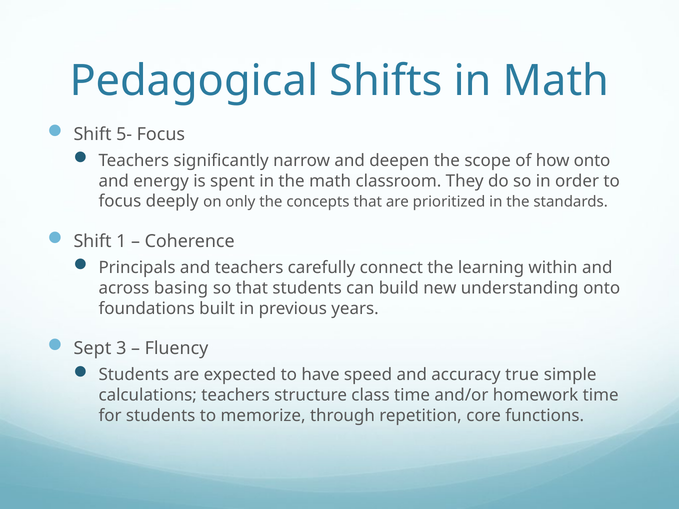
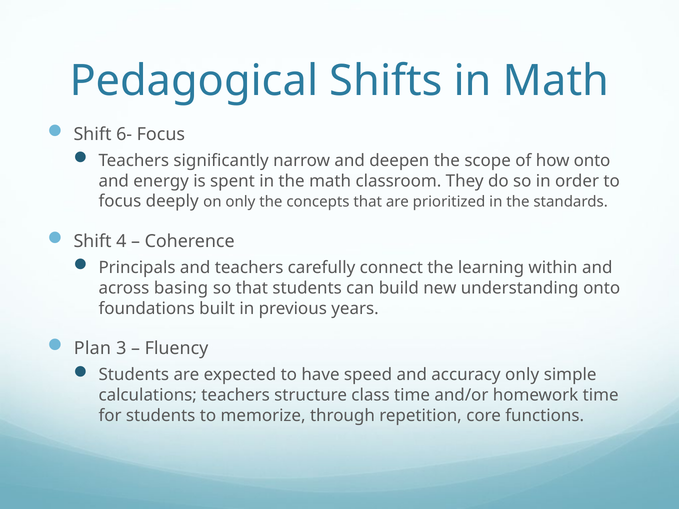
5-: 5- -> 6-
1: 1 -> 4
Sept: Sept -> Plan
accuracy true: true -> only
